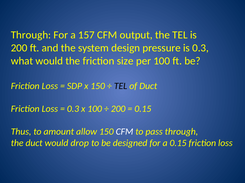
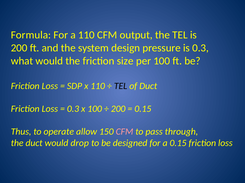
Through at (31, 35): Through -> Formula
a 157: 157 -> 110
x 150: 150 -> 110
amount: amount -> operate
CFM at (125, 132) colour: white -> pink
